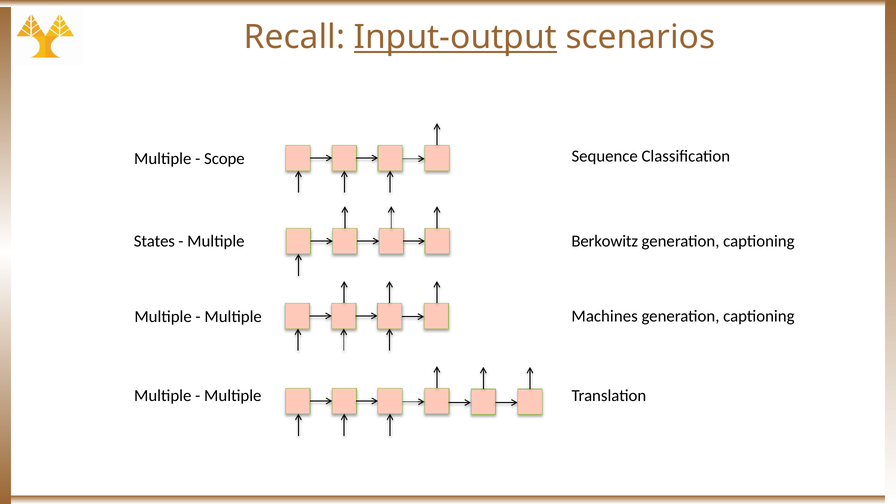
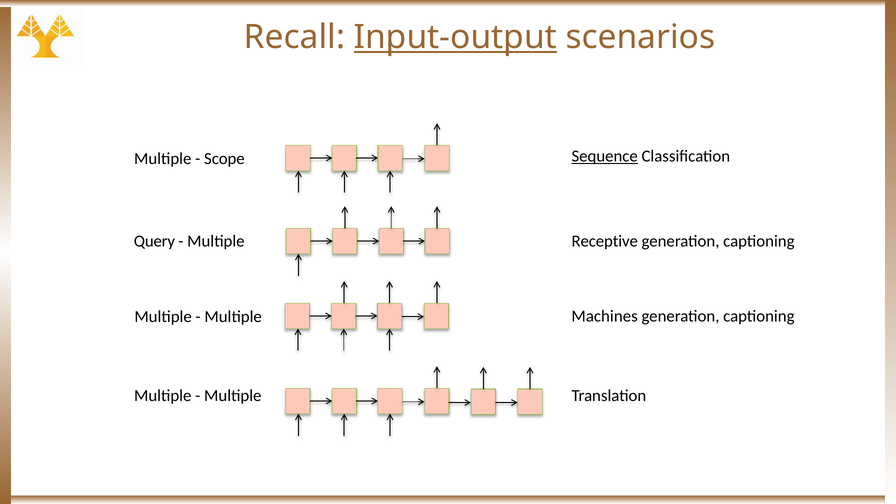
Sequence underline: none -> present
States: States -> Query
Berkowitz: Berkowitz -> Receptive
